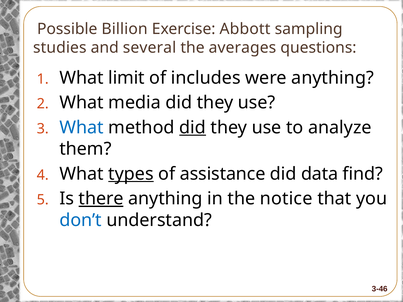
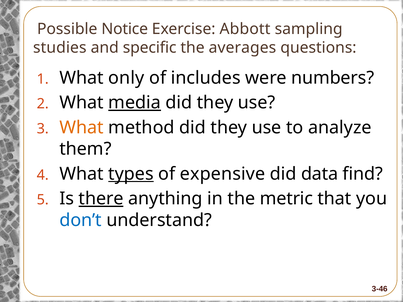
Billion: Billion -> Notice
several: several -> specific
limit: limit -> only
were anything: anything -> numbers
media underline: none -> present
What at (81, 128) colour: blue -> orange
did at (193, 128) underline: present -> none
assistance: assistance -> expensive
notice: notice -> metric
